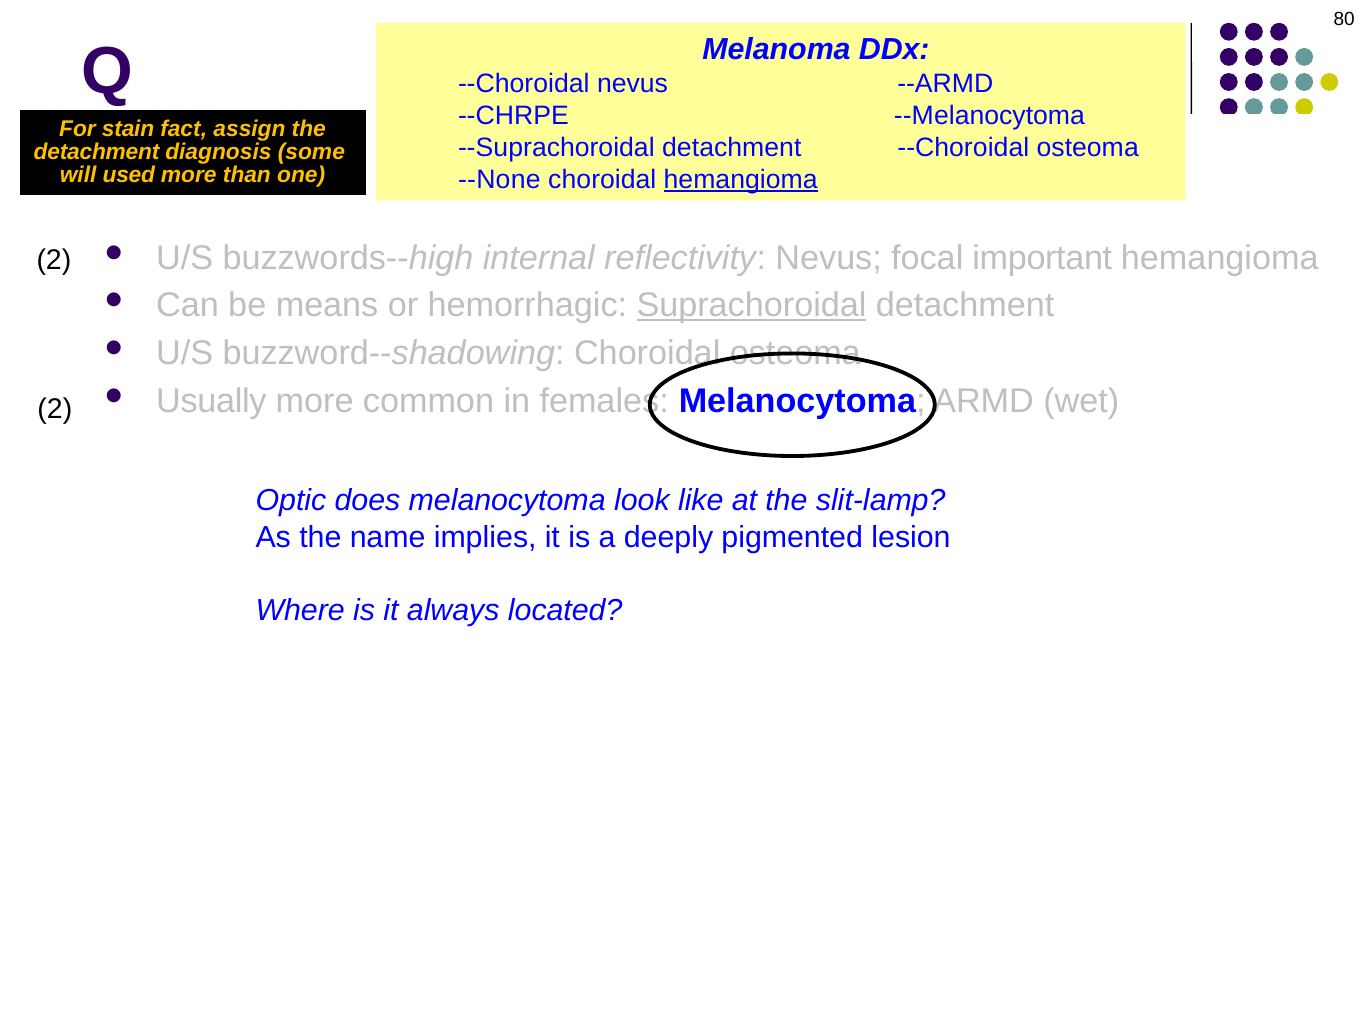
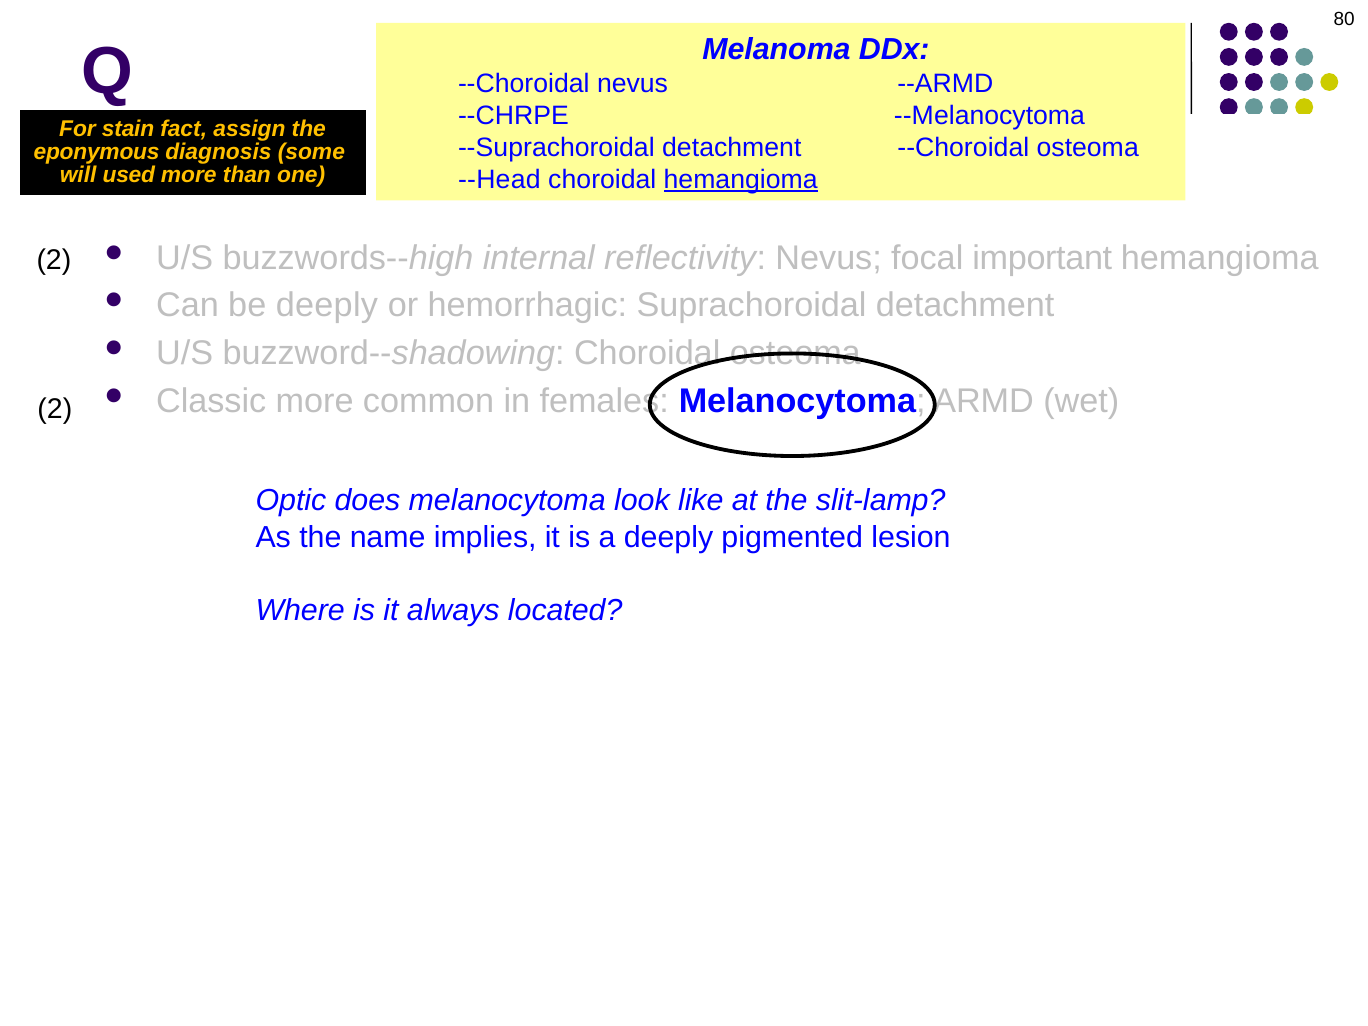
detachment at (97, 152): detachment -> eponymous
--None: --None -> --Head
be means: means -> deeply
Suprachoroidal underline: present -> none
Usually: Usually -> Classic
